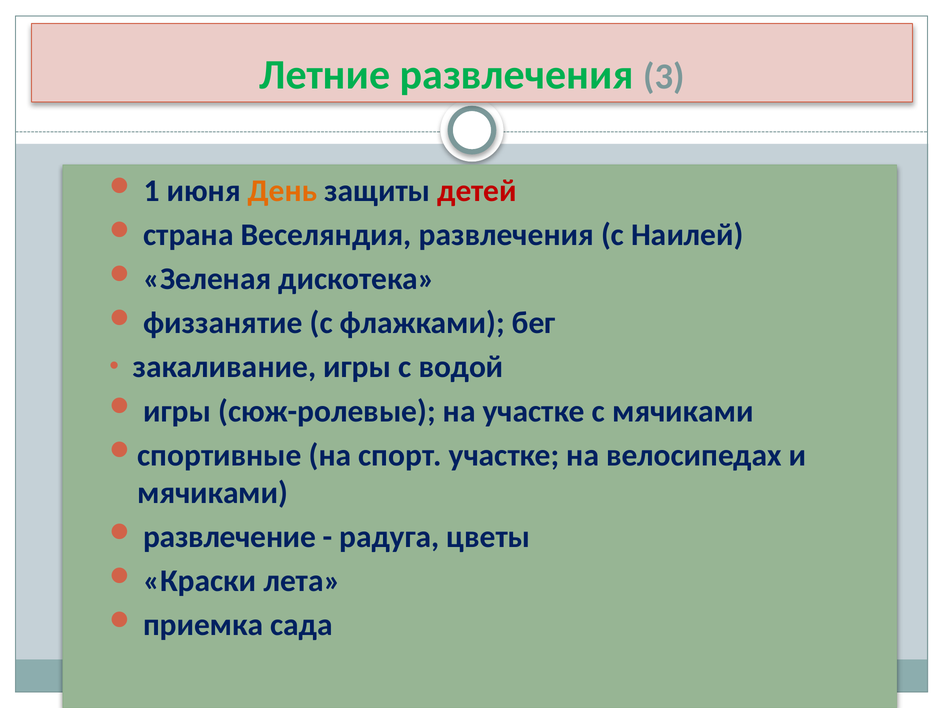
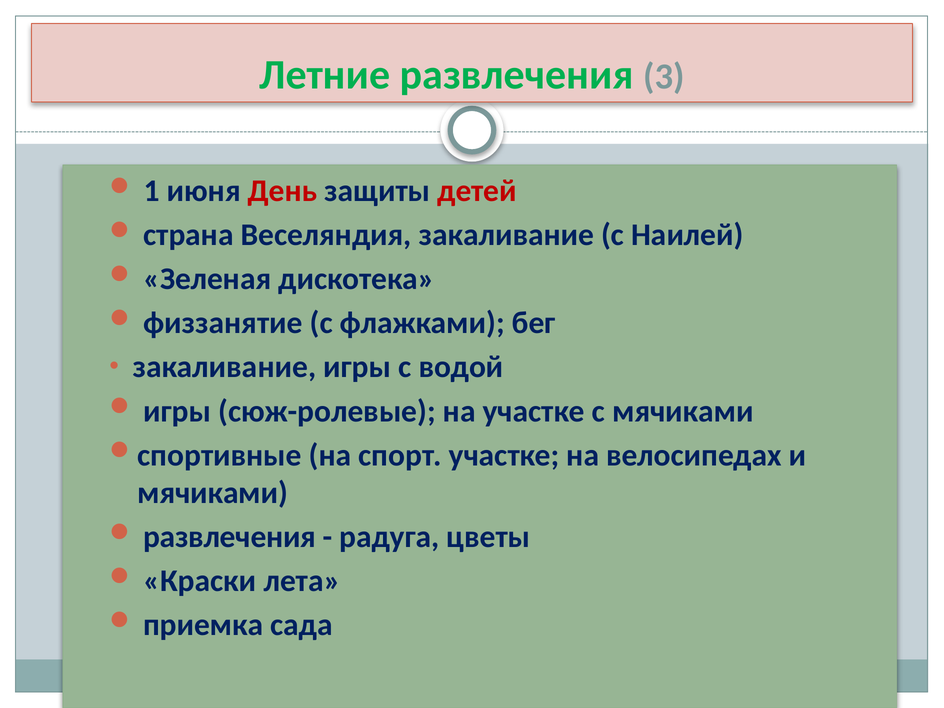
День colour: orange -> red
Веселяндия развлечения: развлечения -> закаливание
развлечение at (230, 537): развлечение -> развлечения
